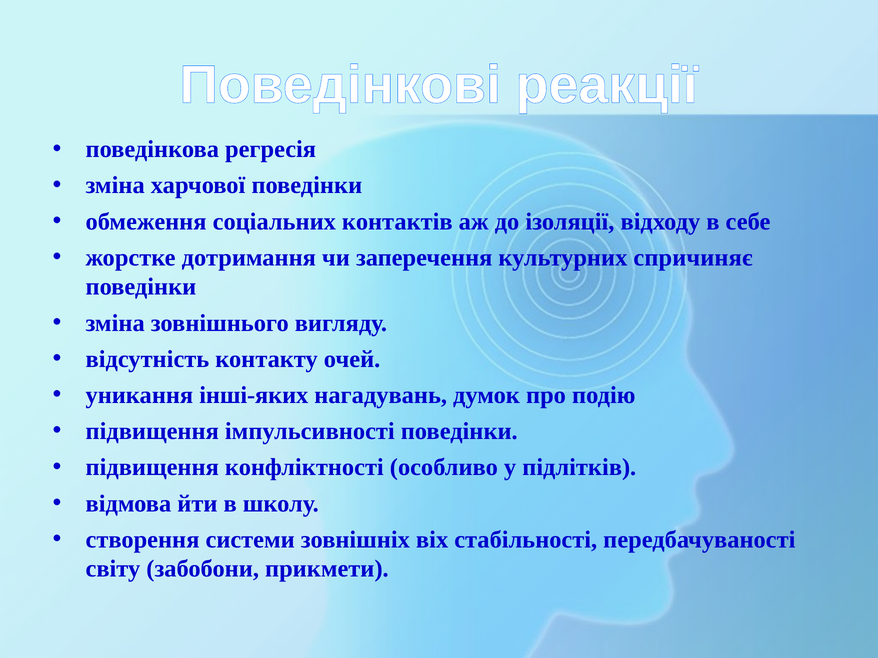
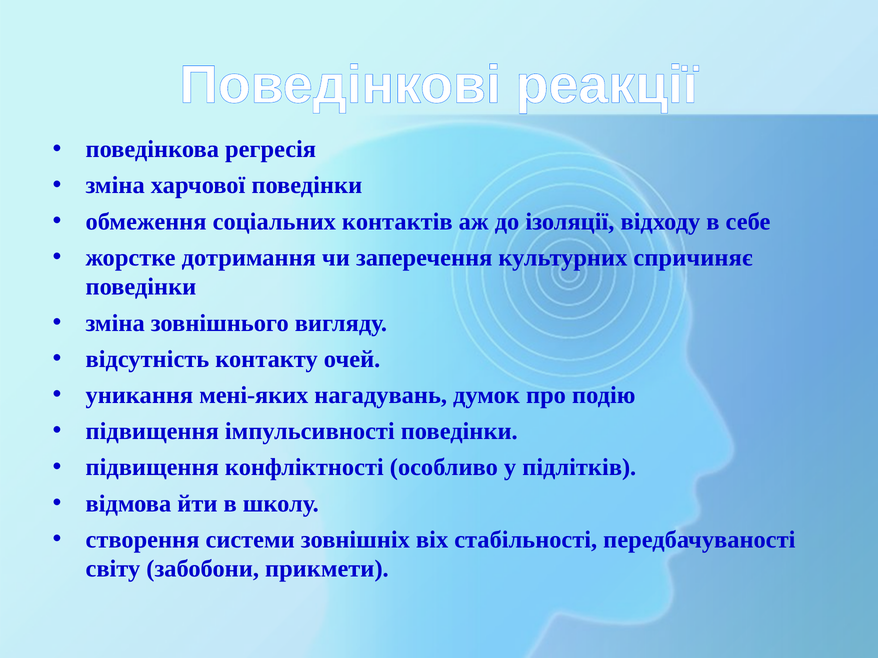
інші-яких: інші-яких -> мені-яких
